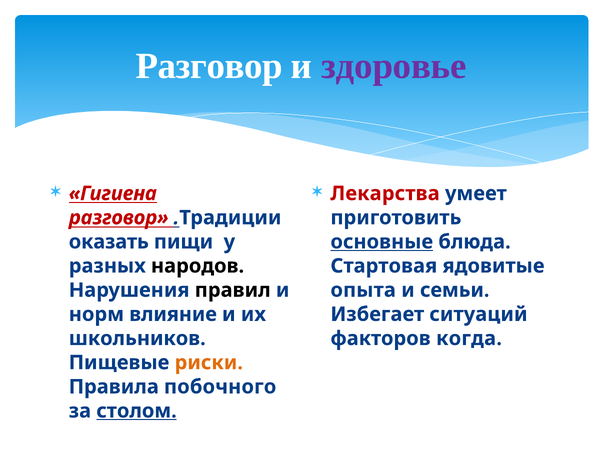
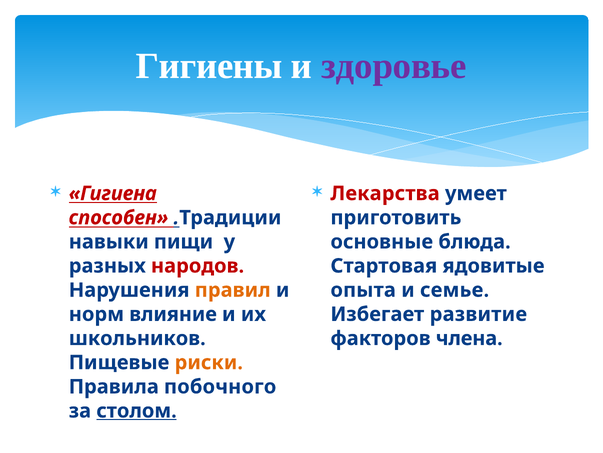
Разговор at (209, 66): Разговор -> Гигиены
разговор at (119, 217): разговор -> способен
оказать: оказать -> навыки
основные underline: present -> none
народов colour: black -> red
правил colour: black -> orange
семьи: семьи -> семье
ситуаций: ситуаций -> развитие
когда: когда -> члена
